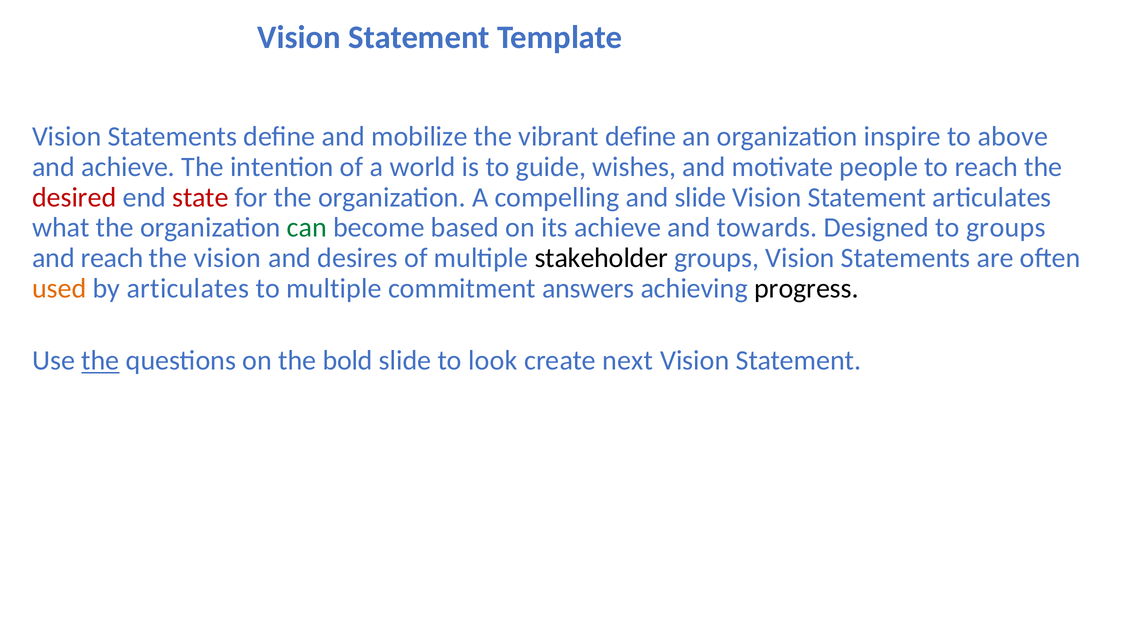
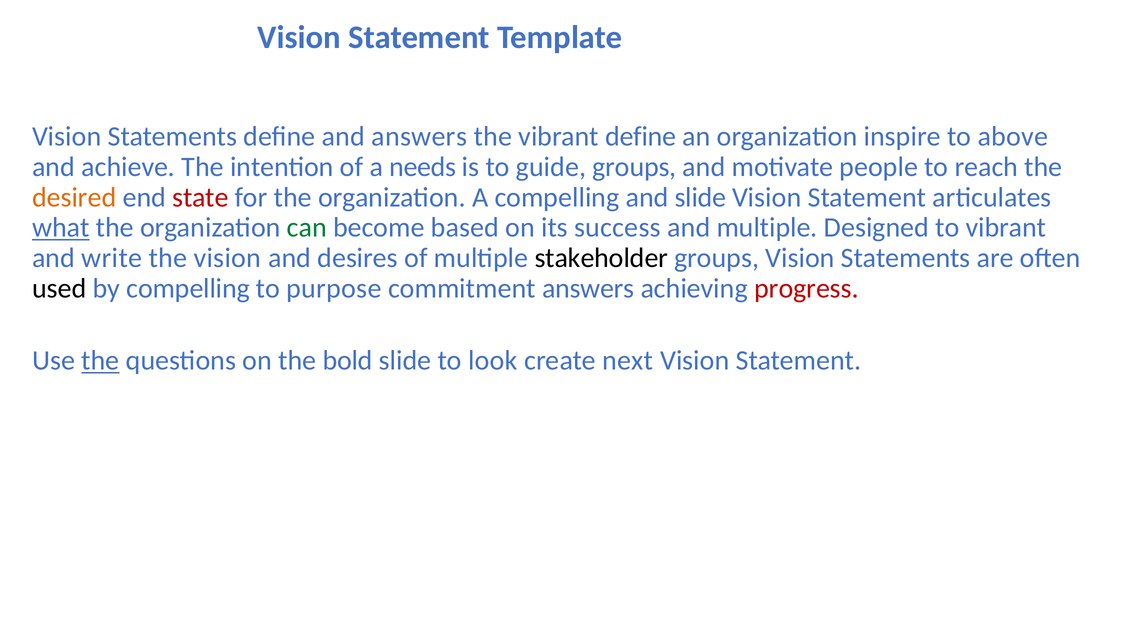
and mobilize: mobilize -> answers
world: world -> needs
guide wishes: wishes -> groups
desired colour: red -> orange
what underline: none -> present
its achieve: achieve -> success
and towards: towards -> multiple
to groups: groups -> vibrant
and reach: reach -> write
used colour: orange -> black
by articulates: articulates -> compelling
to multiple: multiple -> purpose
progress colour: black -> red
